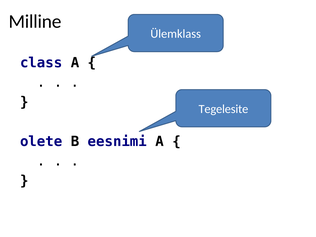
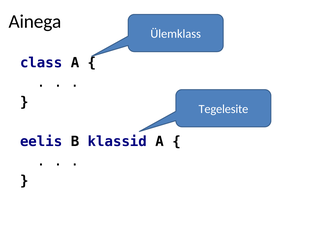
Milline: Milline -> Ainega
olete: olete -> eelis
eesnimi: eesnimi -> klassid
